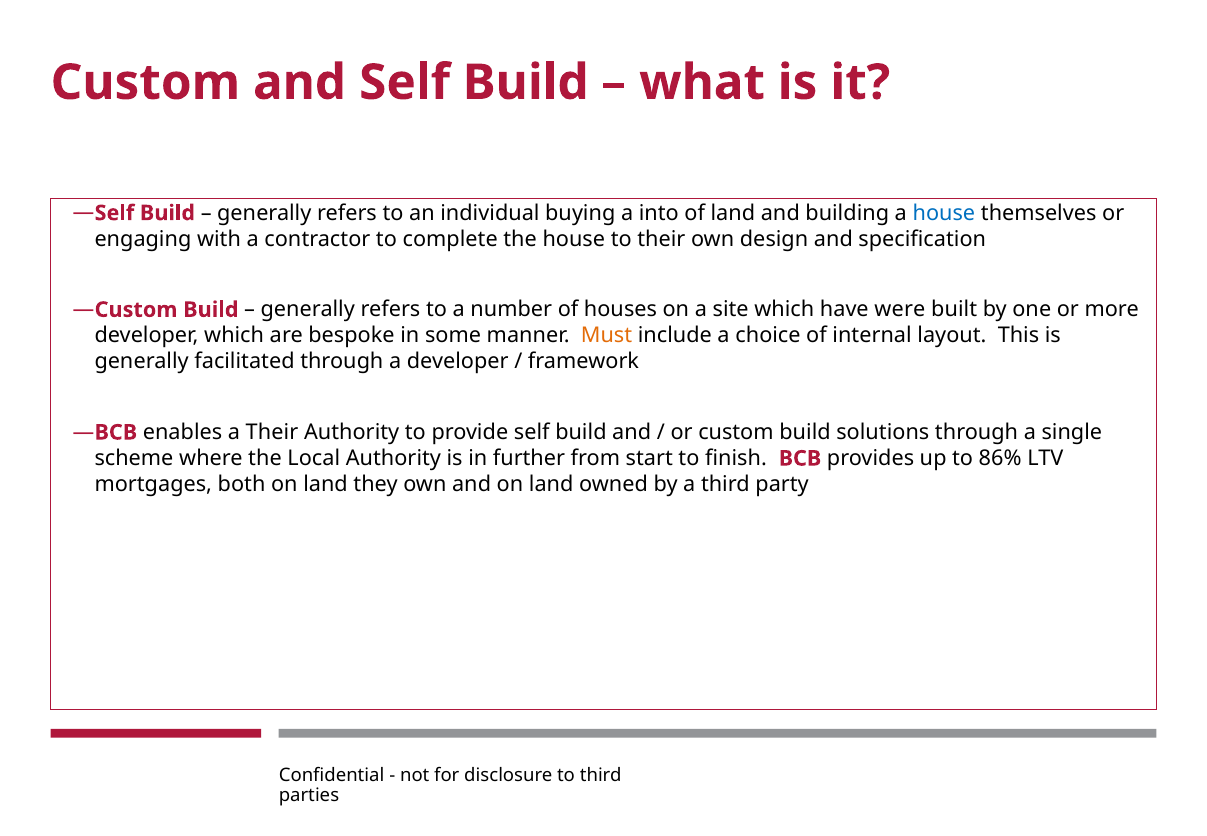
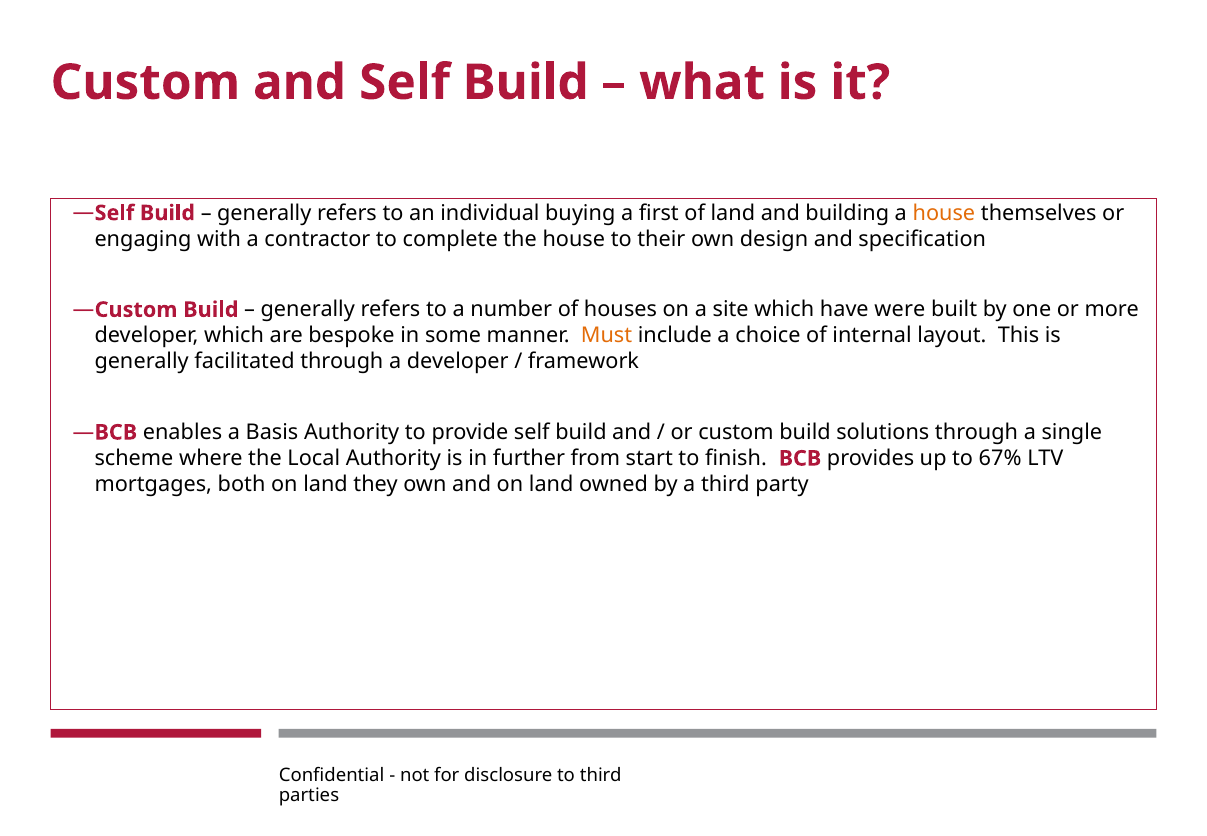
into: into -> first
house at (944, 213) colour: blue -> orange
a Their: Their -> Basis
86%: 86% -> 67%
